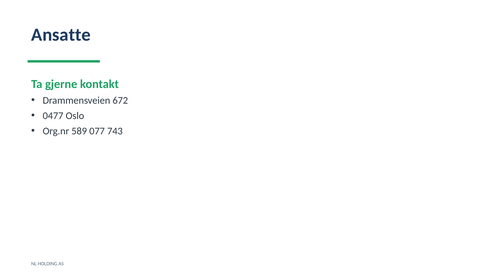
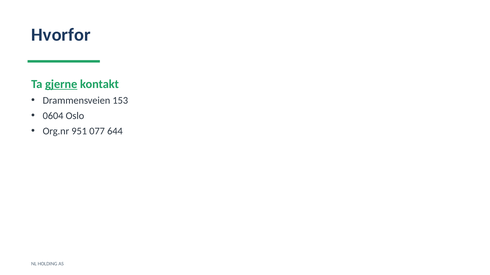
Ansatte: Ansatte -> Hvorfor
gjerne underline: none -> present
672: 672 -> 153
0477: 0477 -> 0604
589: 589 -> 951
743: 743 -> 644
